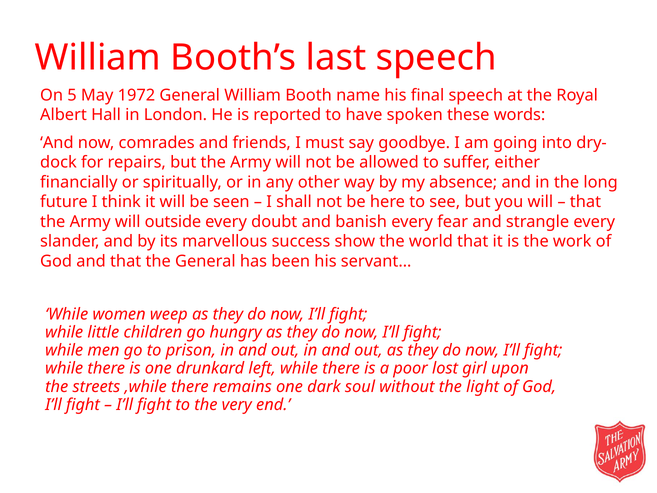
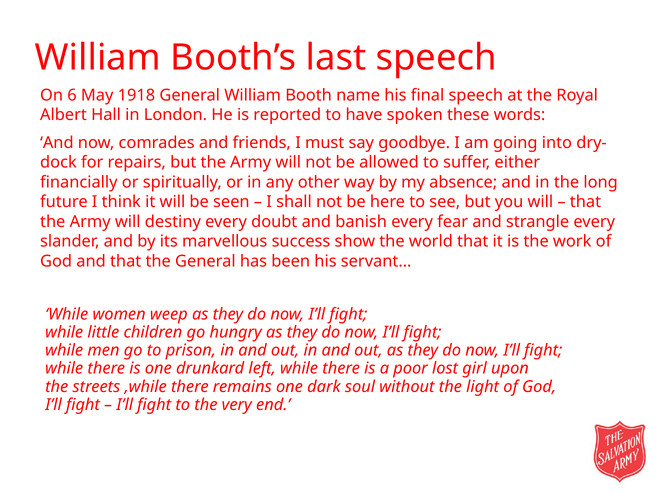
5: 5 -> 6
1972: 1972 -> 1918
outside: outside -> destiny
